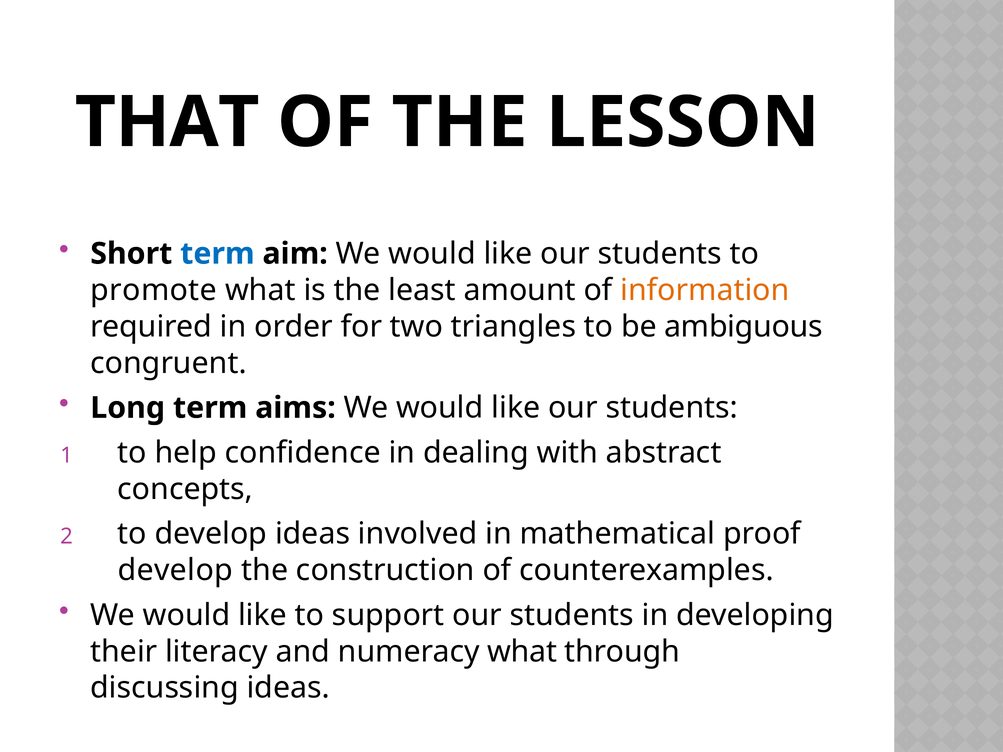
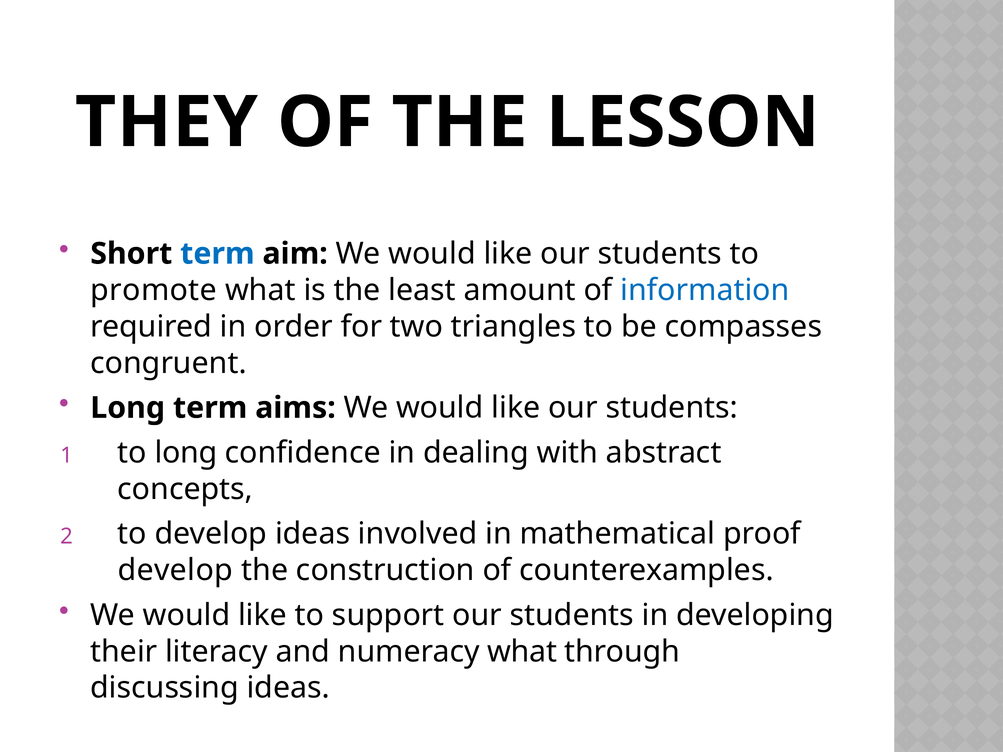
THAT: THAT -> THEY
information colour: orange -> blue
ambiguous: ambiguous -> compasses
to help: help -> long
